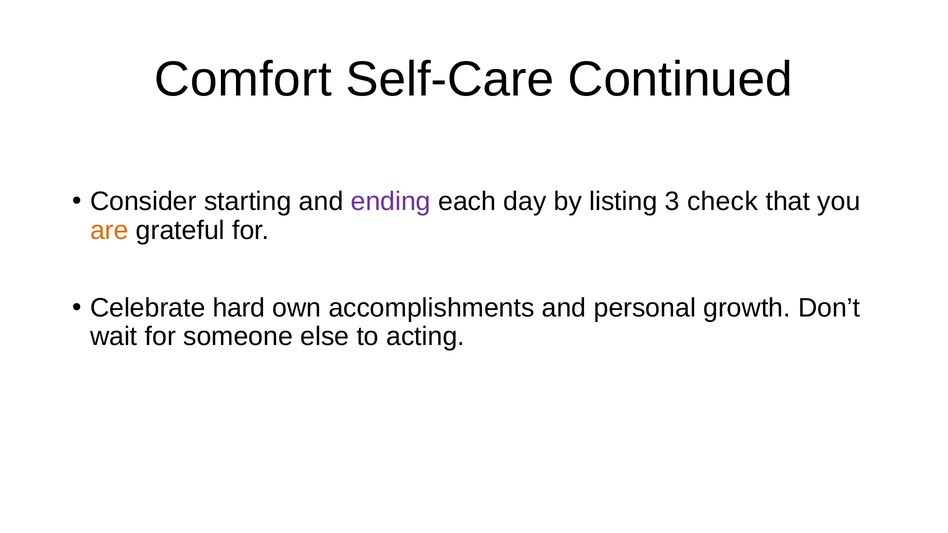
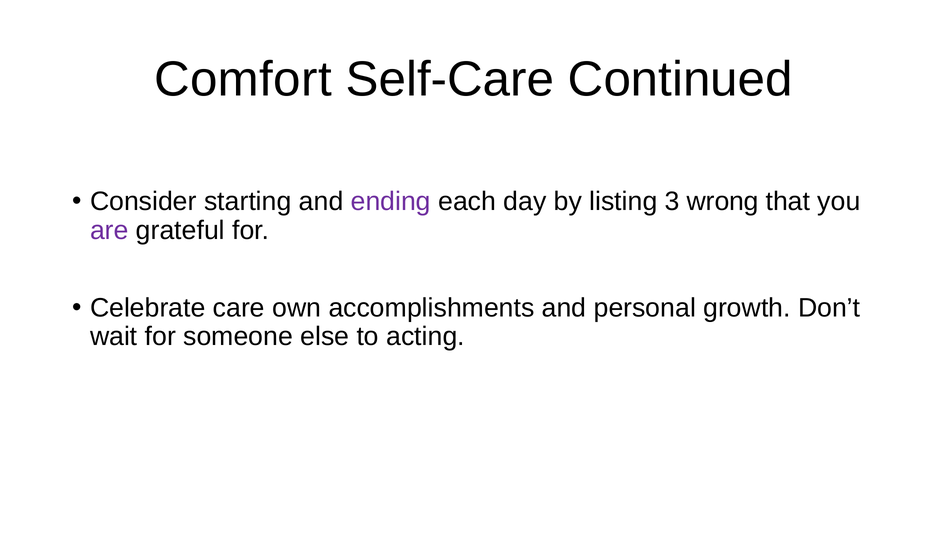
check: check -> wrong
are colour: orange -> purple
hard: hard -> care
